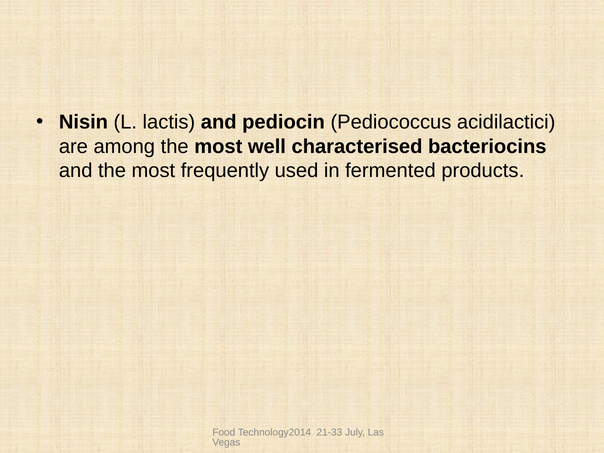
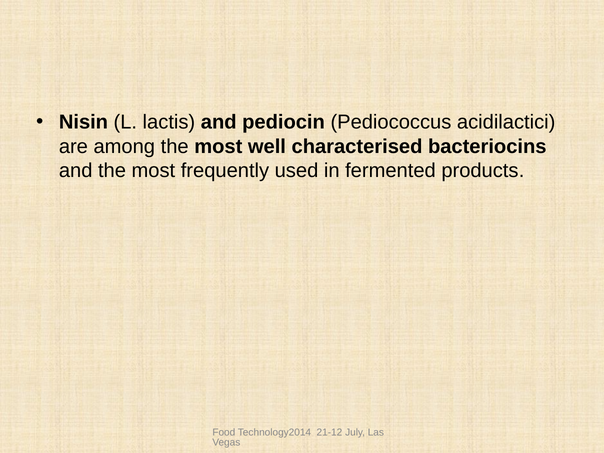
21-33: 21-33 -> 21-12
